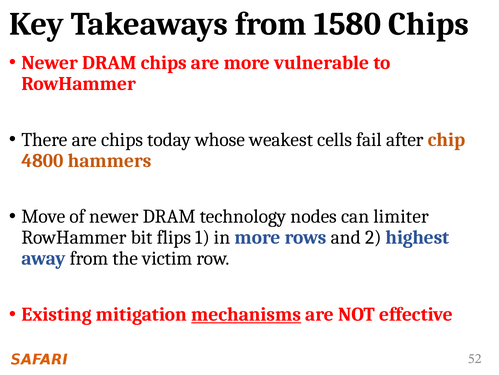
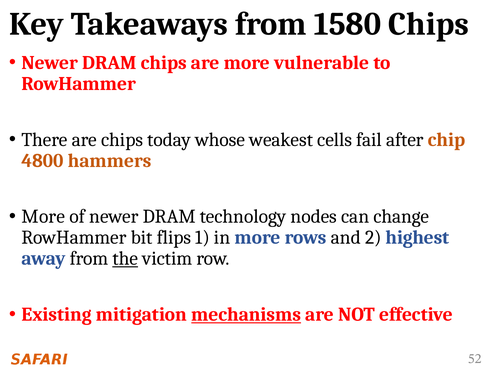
Move at (43, 216): Move -> More
limiter: limiter -> change
the underline: none -> present
